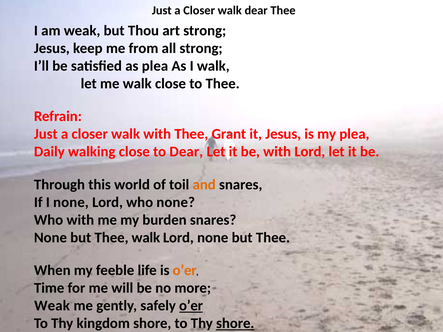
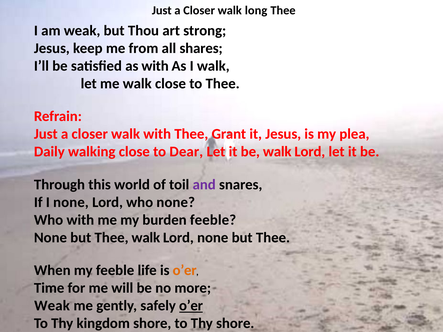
walk dear: dear -> long
all strong: strong -> shares
as plea: plea -> with
be with: with -> walk
and colour: orange -> purple
burden snares: snares -> feeble
shore at (235, 324) underline: present -> none
